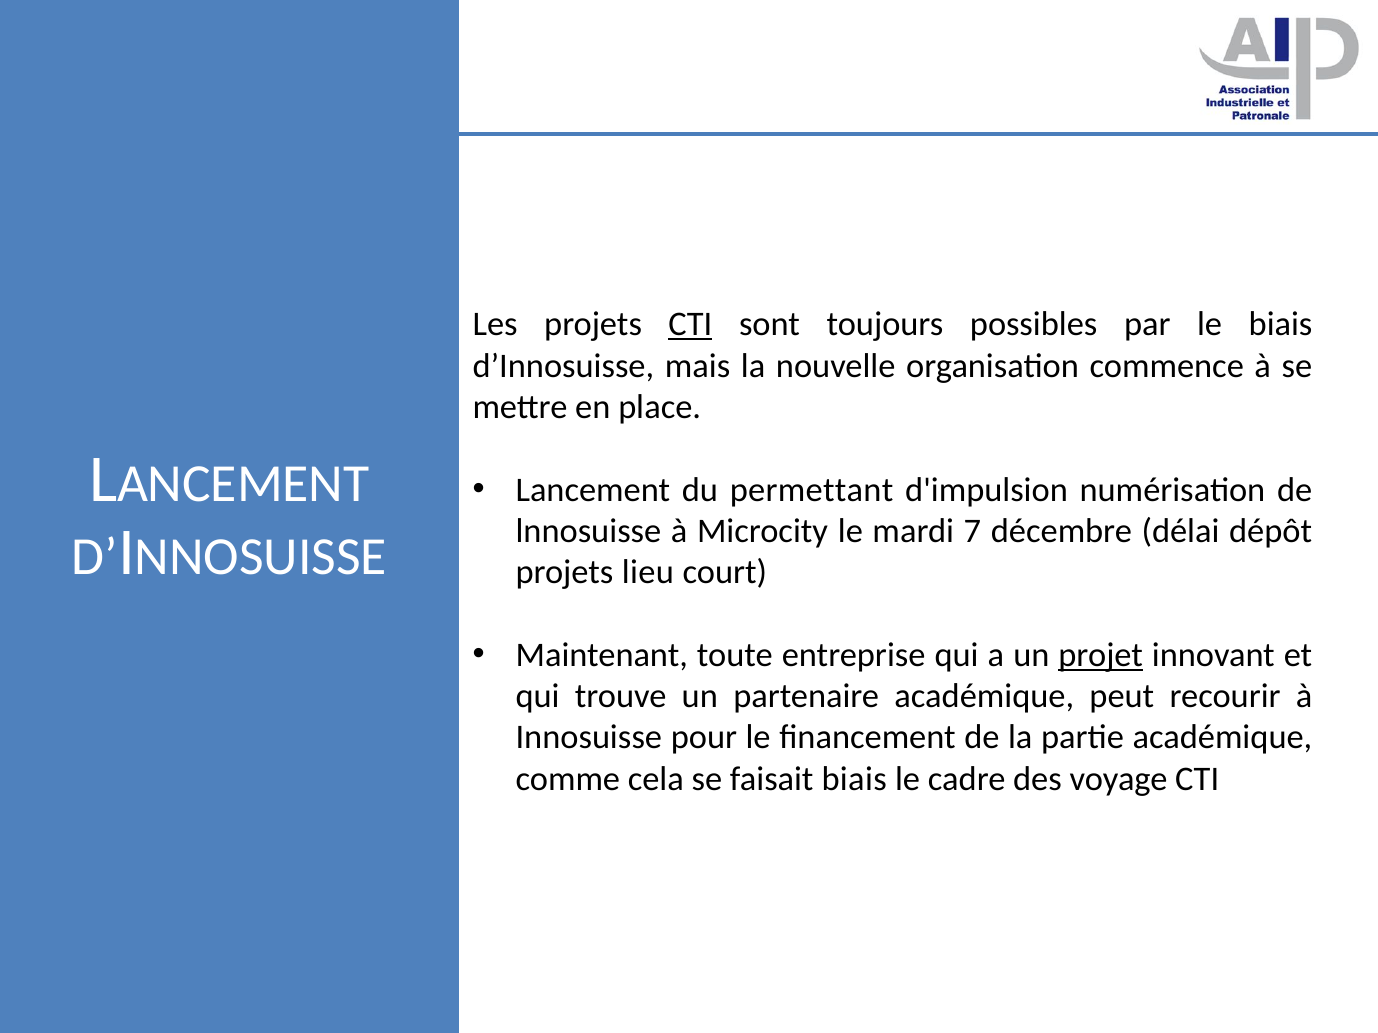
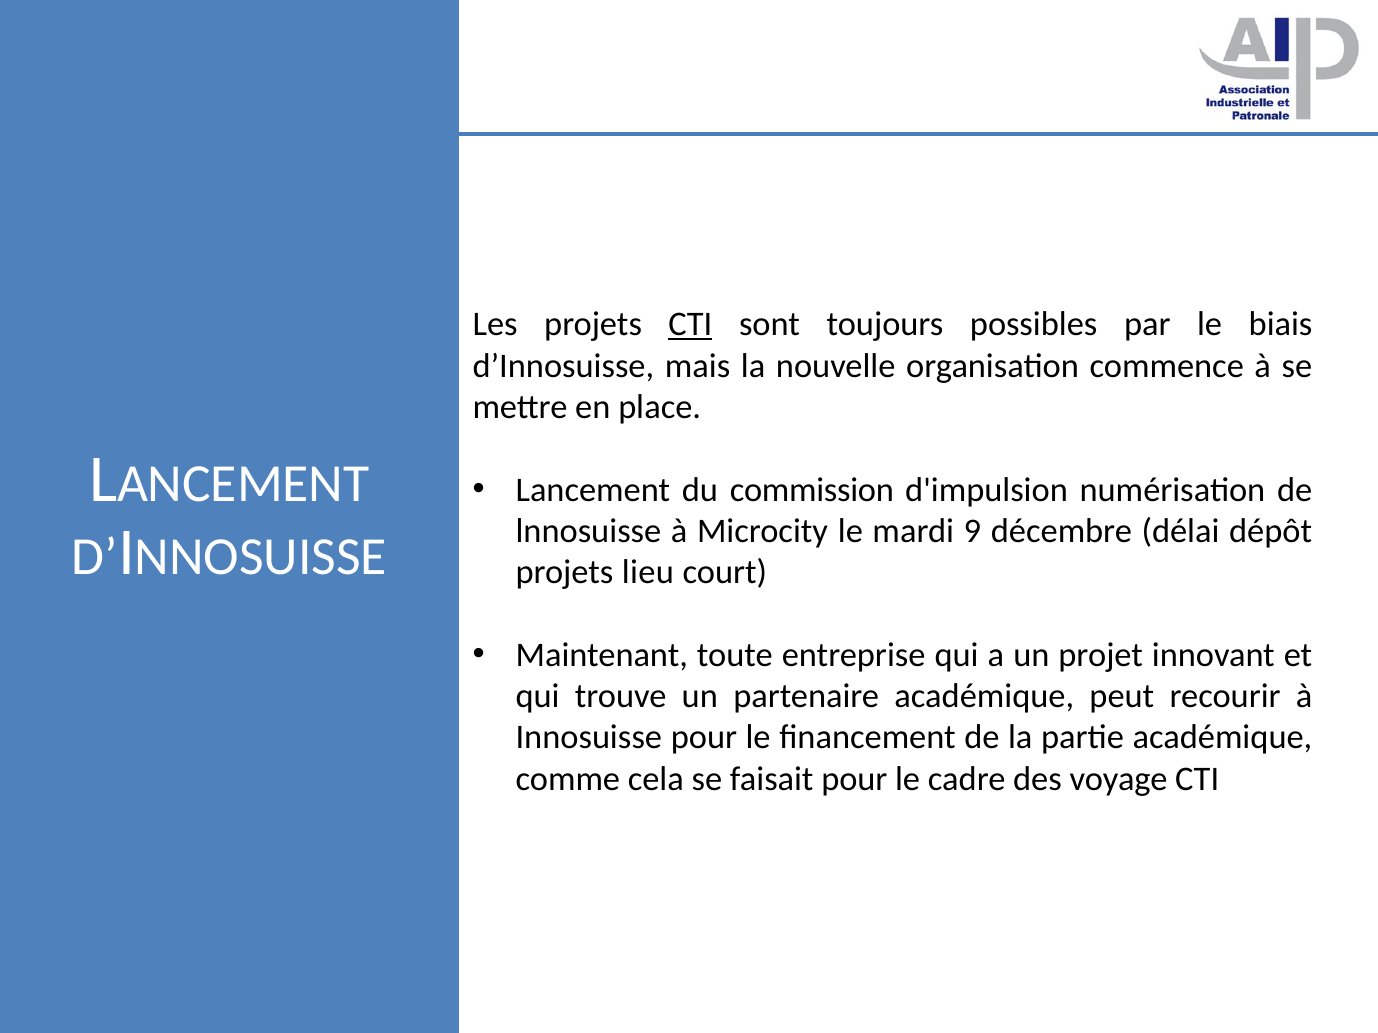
permettant: permettant -> commission
7: 7 -> 9
projet underline: present -> none
faisait biais: biais -> pour
